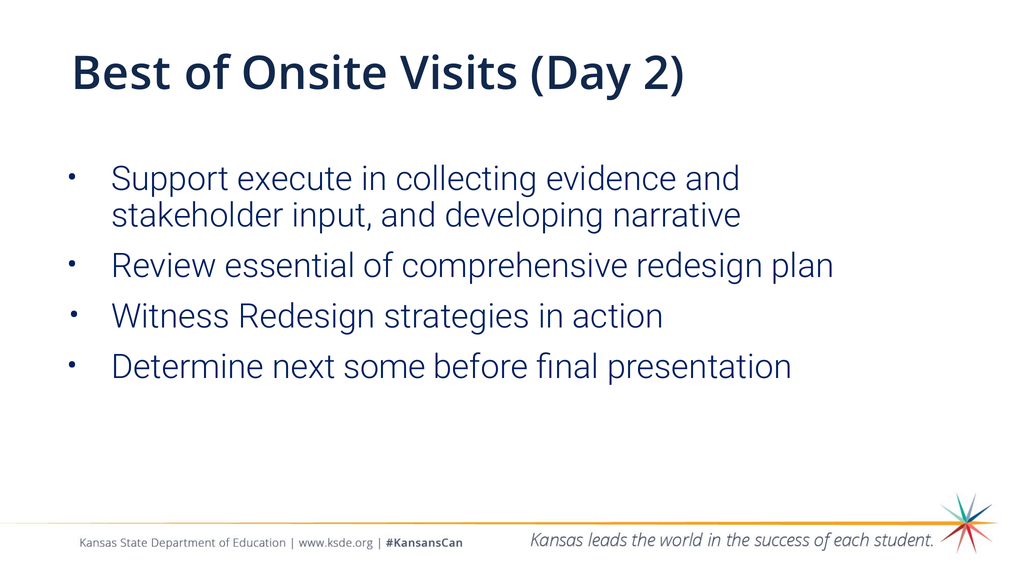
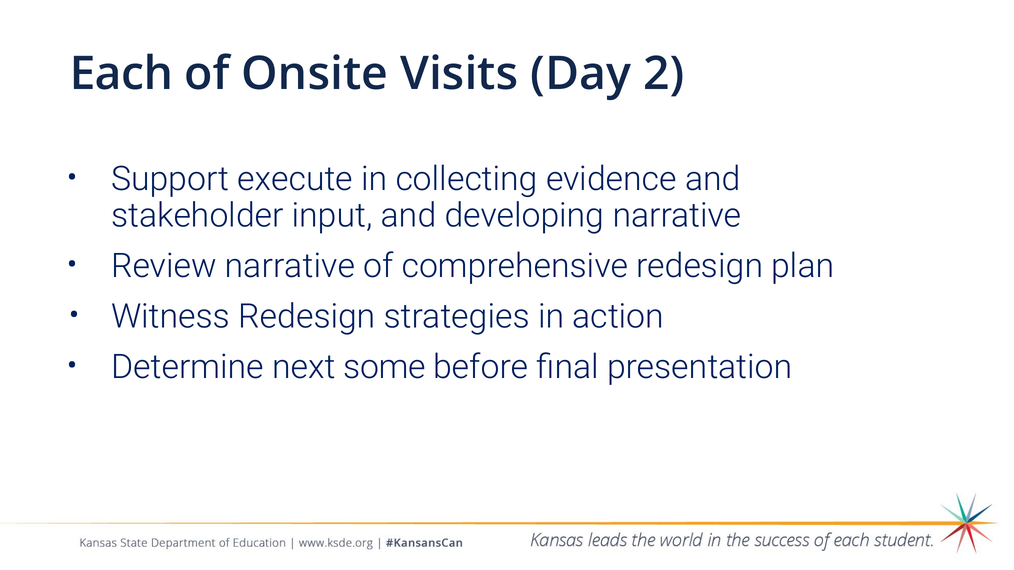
Best: Best -> Each
Review essential: essential -> narrative
